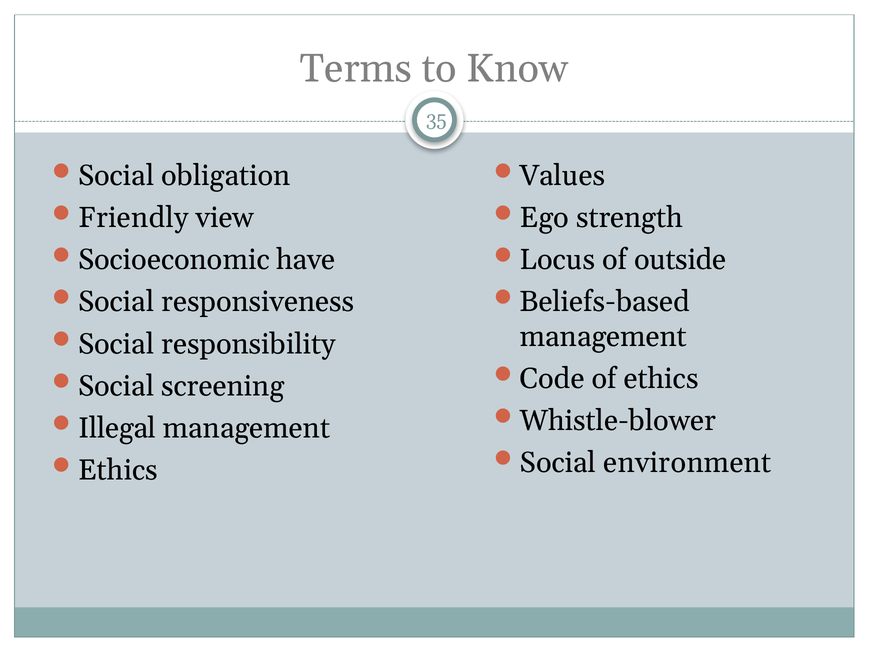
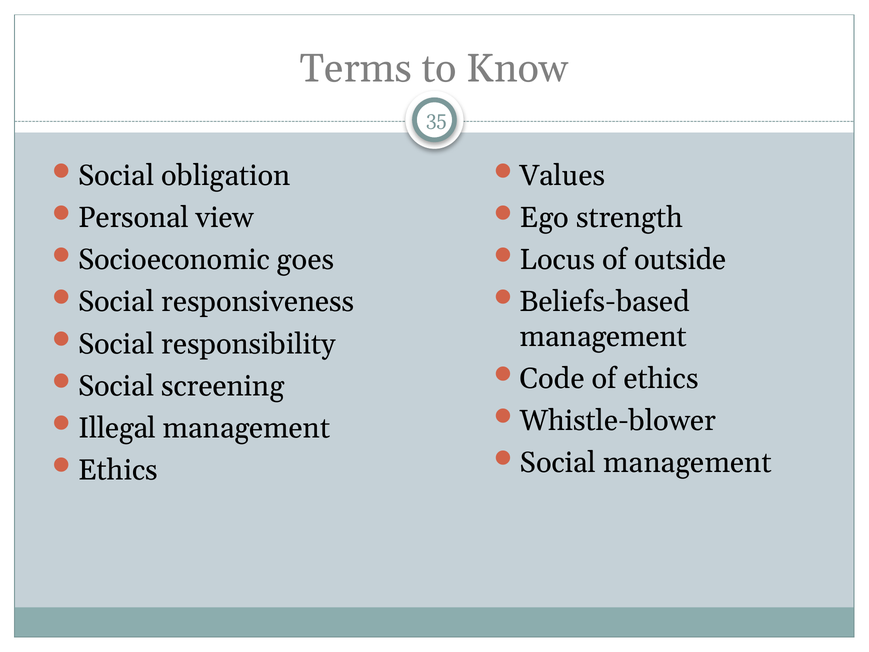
Friendly: Friendly -> Personal
have: have -> goes
Social environment: environment -> management
